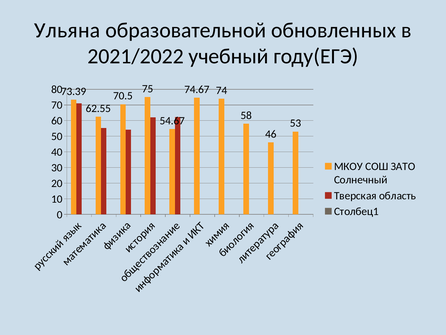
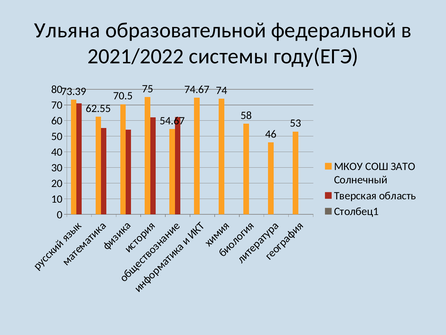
обновленных: обновленных -> федеральной
учебный: учебный -> системы
